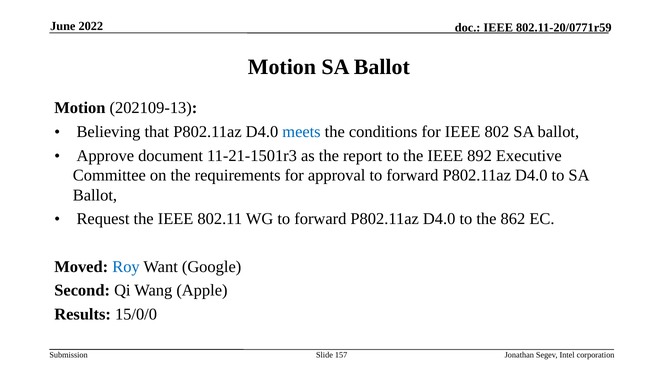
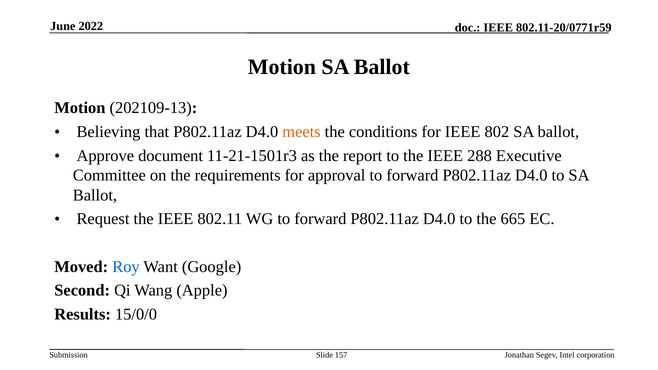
meets colour: blue -> orange
892: 892 -> 288
862: 862 -> 665
